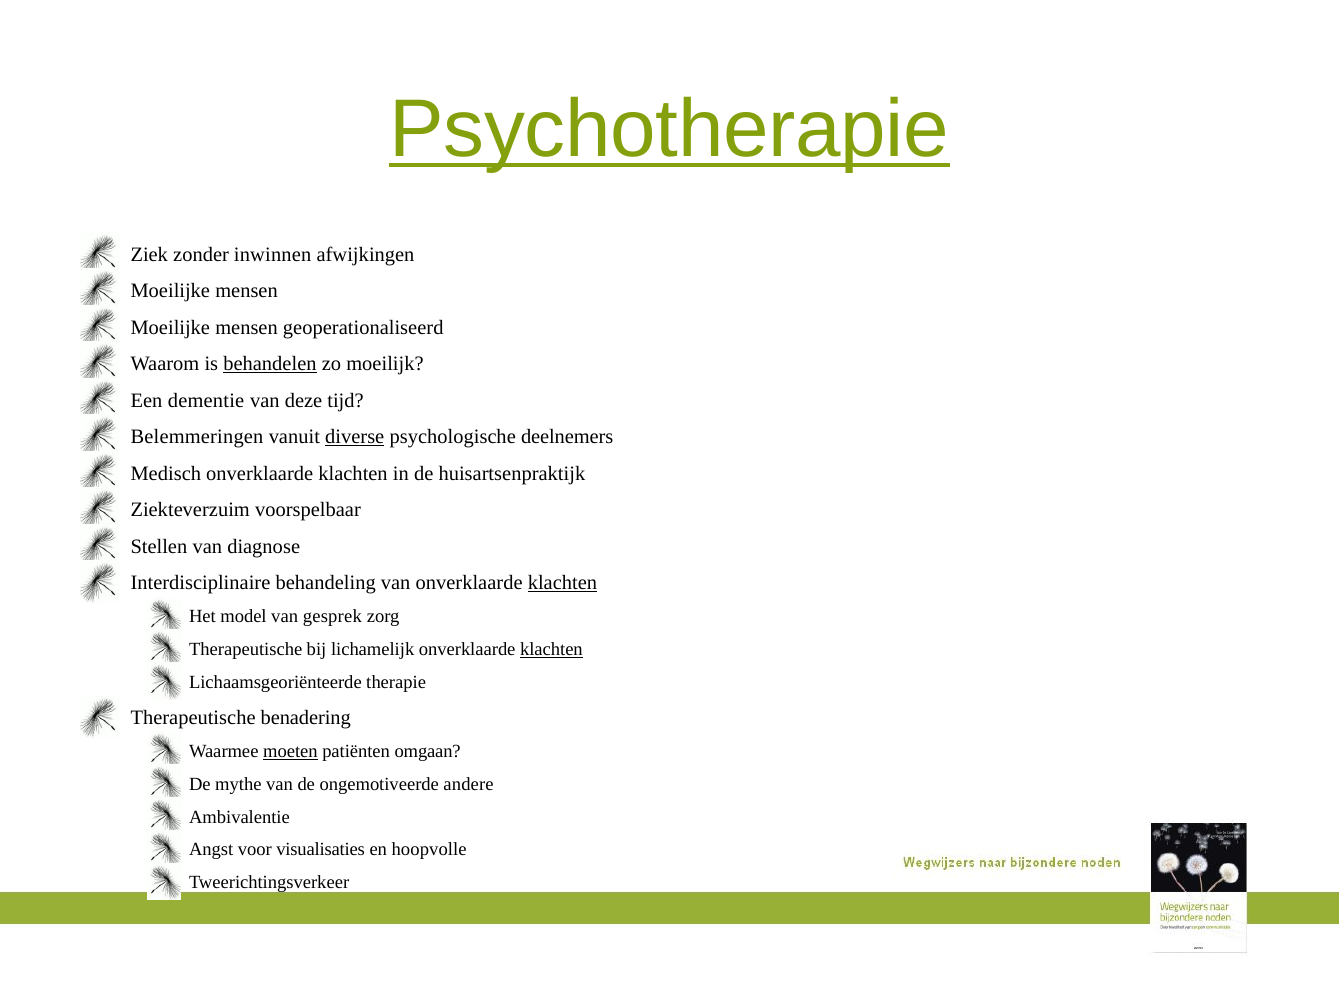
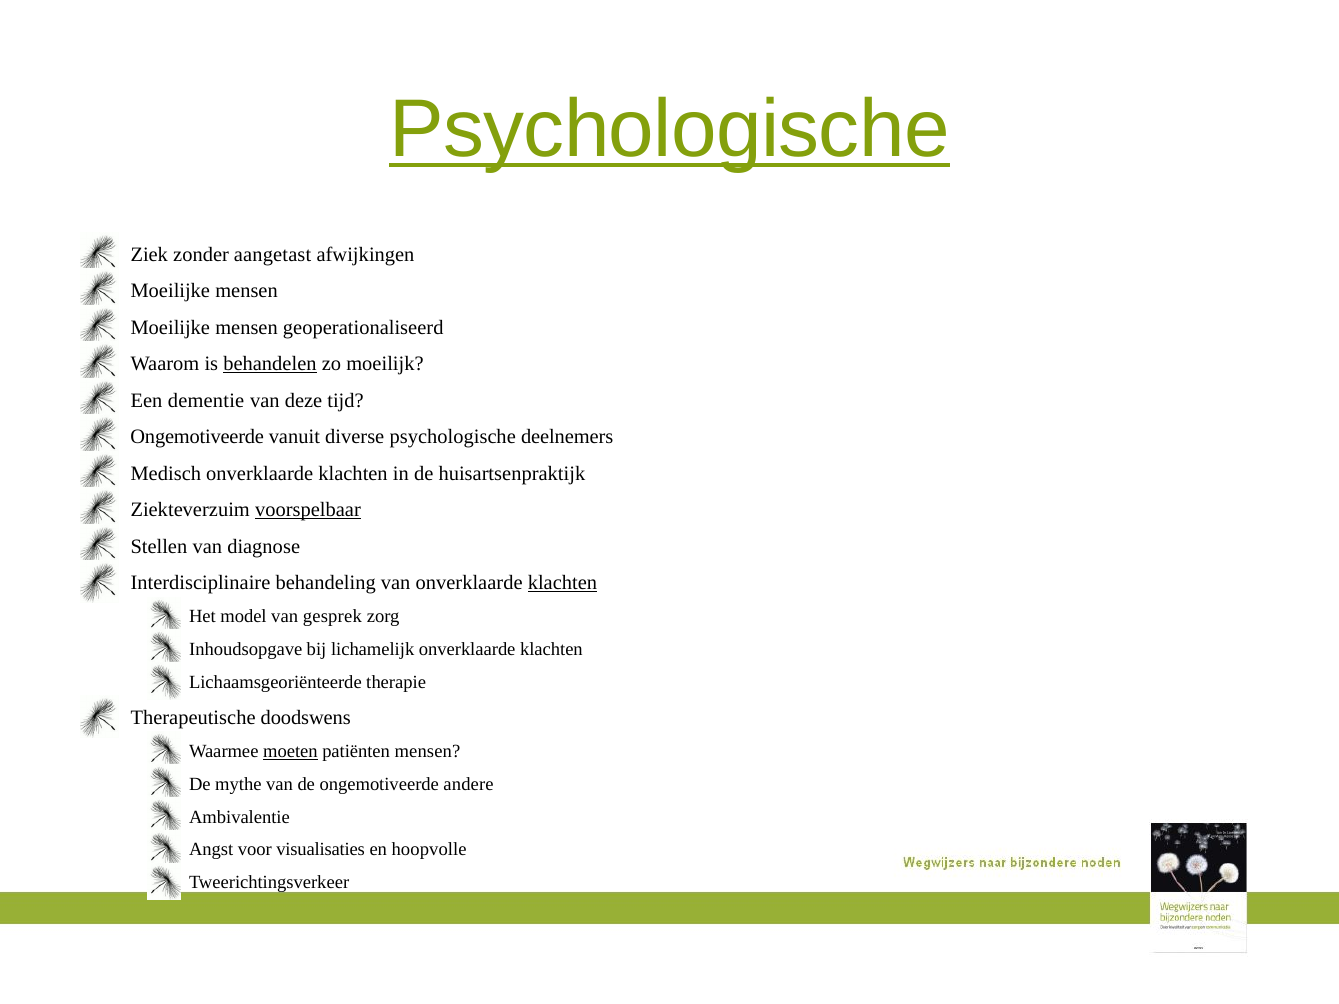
Psychotherapie at (669, 130): Psychotherapie -> Psychologische
inwinnen: inwinnen -> aangetast
Belemmeringen at (197, 437): Belemmeringen -> Ongemotiveerde
diverse underline: present -> none
voorspelbaar underline: none -> present
Therapeutische at (246, 650): Therapeutische -> Inhoudsopgave
klachten at (551, 650) underline: present -> none
benadering: benadering -> doodswens
patiënten omgaan: omgaan -> mensen
